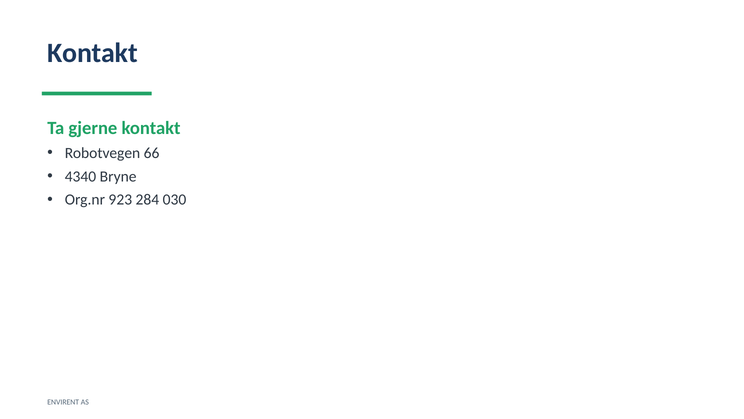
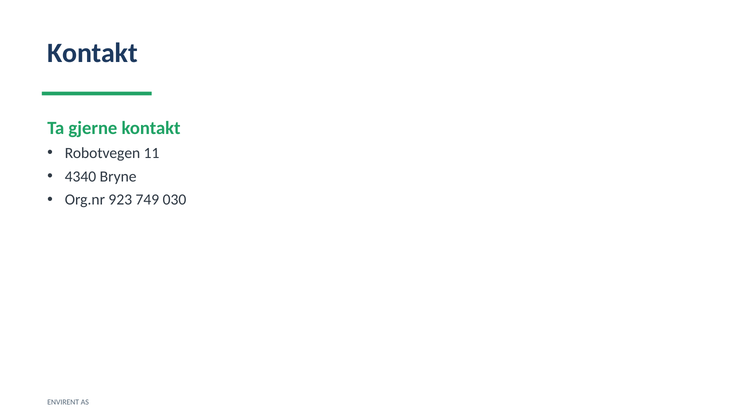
66: 66 -> 11
284: 284 -> 749
